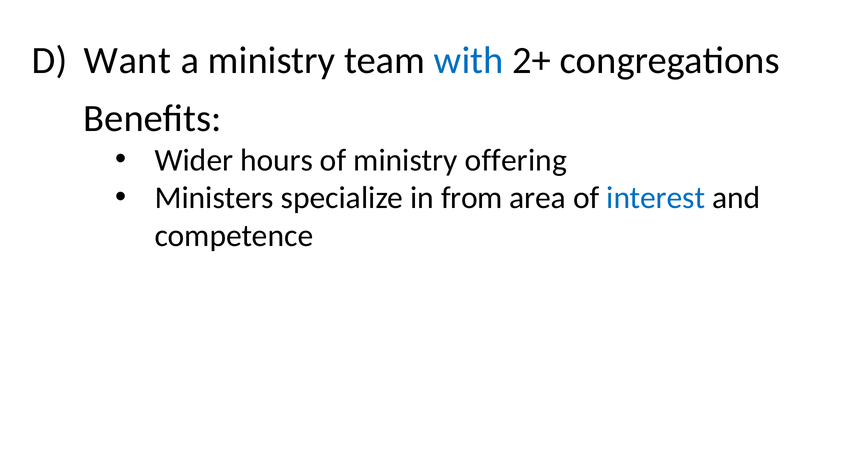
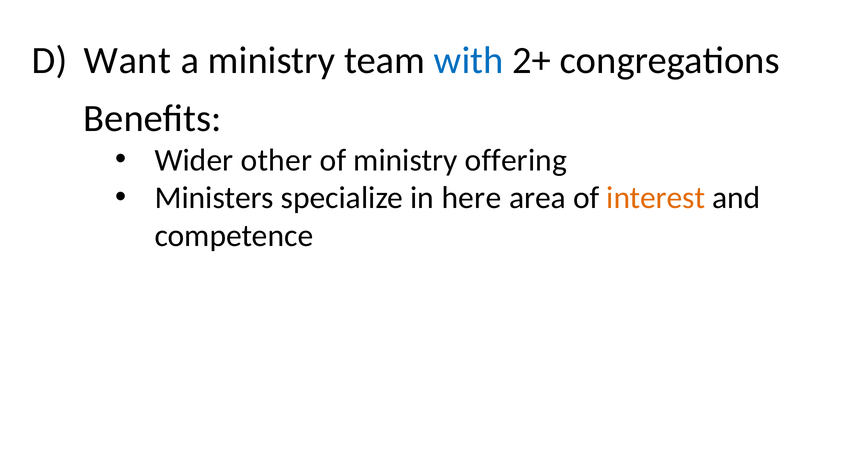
hours: hours -> other
from: from -> here
interest colour: blue -> orange
